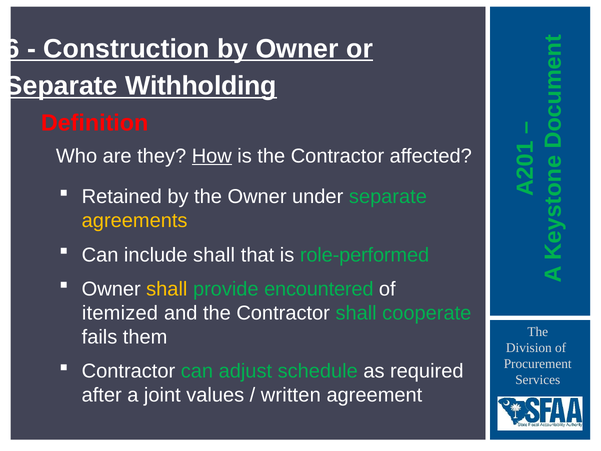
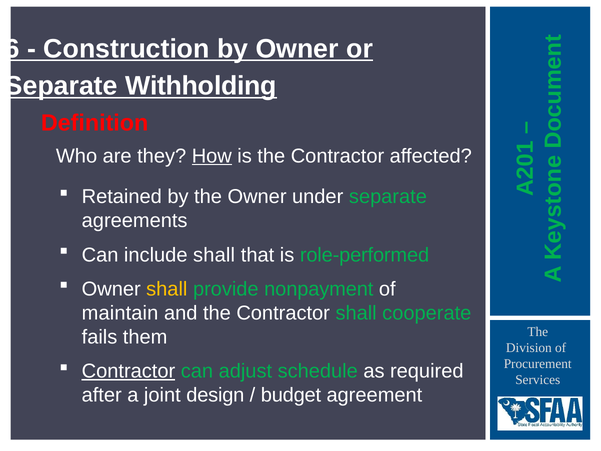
agreements colour: yellow -> white
encountered: encountered -> nonpayment
itemized: itemized -> maintain
Contractor at (128, 371) underline: none -> present
values: values -> design
written: written -> budget
